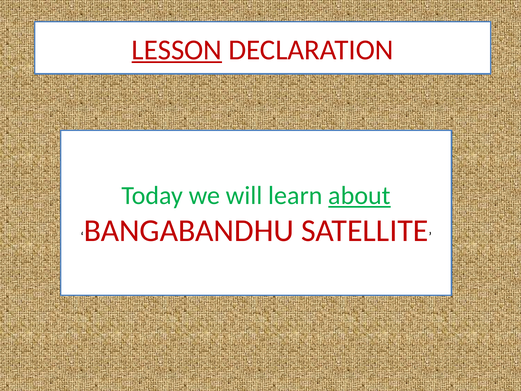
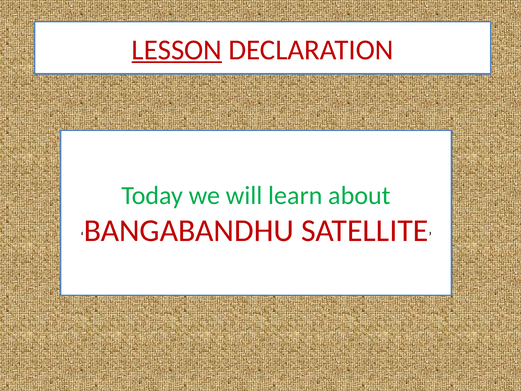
about underline: present -> none
